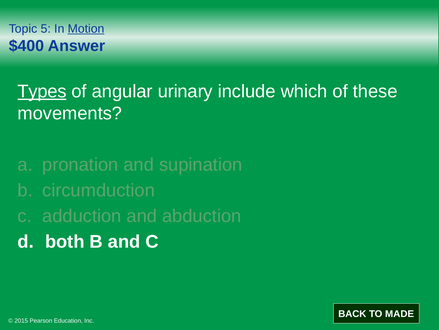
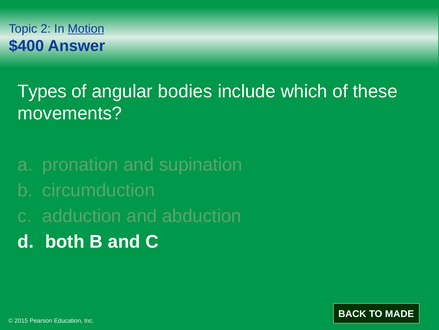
5: 5 -> 2
Types underline: present -> none
urinary: urinary -> bodies
